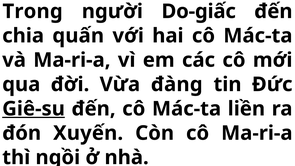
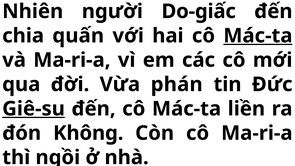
Trong: Trong -> Nhiên
Mác-ta at (258, 36) underline: none -> present
đàng: đàng -> phán
Xuyến: Xuyến -> Không
